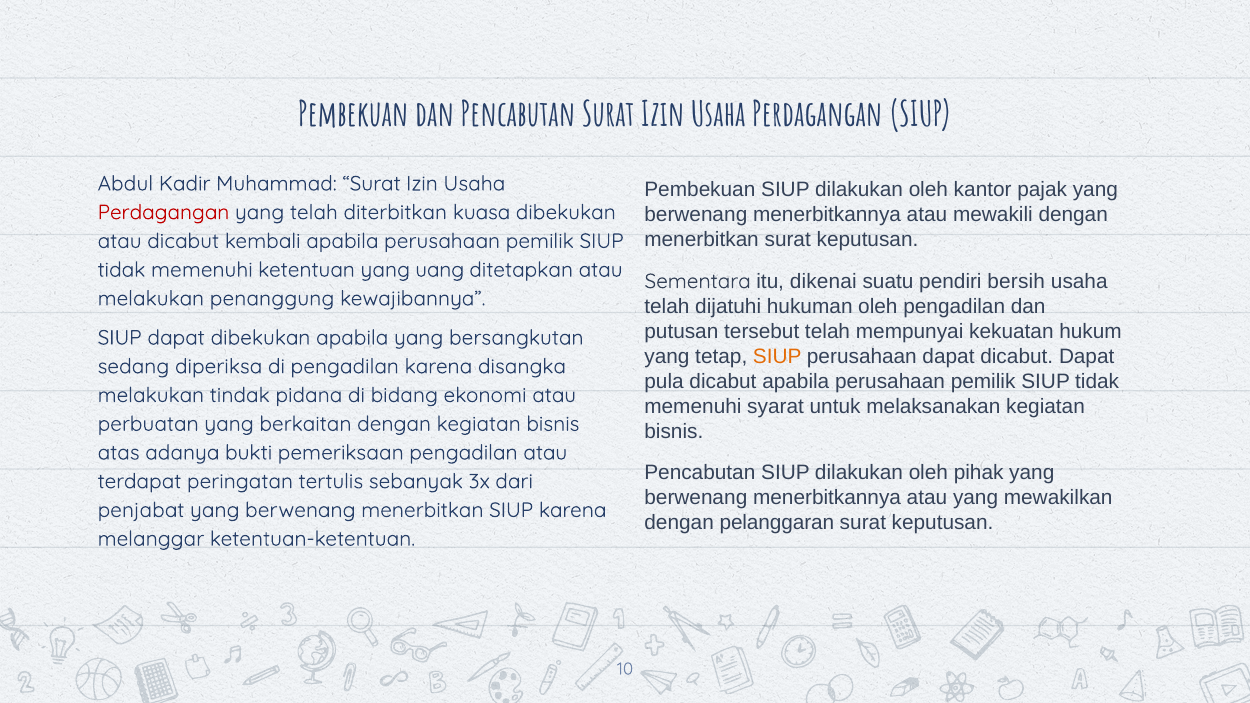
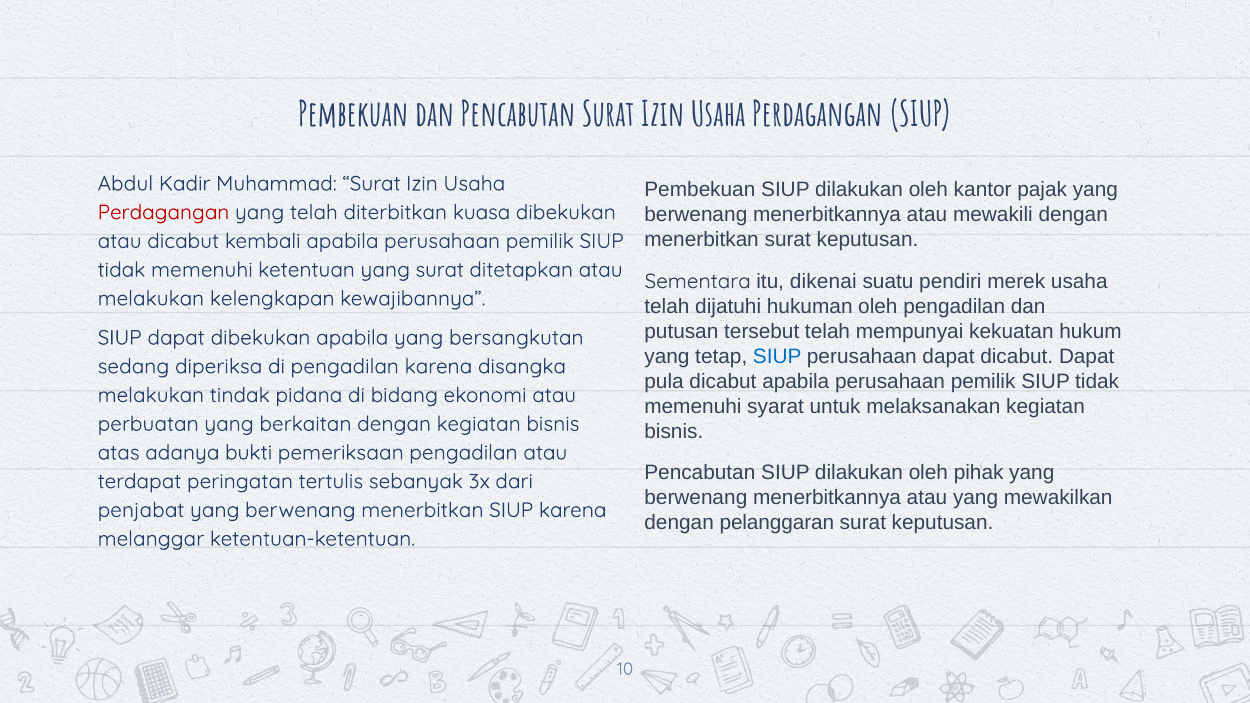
yang uang: uang -> surat
bersih: bersih -> merek
penanggung: penanggung -> kelengkapan
SIUP at (777, 356) colour: orange -> blue
